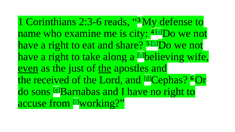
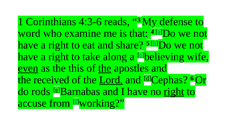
2:3-6: 2:3-6 -> 4:3-6
name: name -> word
city: city -> that
just: just -> this
Lord underline: none -> present
sons: sons -> rods
right at (174, 92) underline: none -> present
